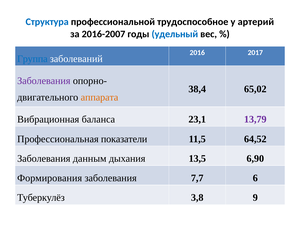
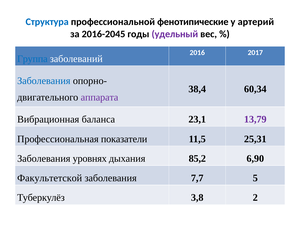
трудоспособное: трудоспособное -> фенотипические
2016-2007: 2016-2007 -> 2016-2045
удельный colour: blue -> purple
Заболевания at (44, 81) colour: purple -> blue
65,02: 65,02 -> 60,34
аппарата colour: orange -> purple
64,52: 64,52 -> 25,31
данным: данным -> уровнях
13,5: 13,5 -> 85,2
Формирования: Формирования -> Факультетской
6: 6 -> 5
9: 9 -> 2
